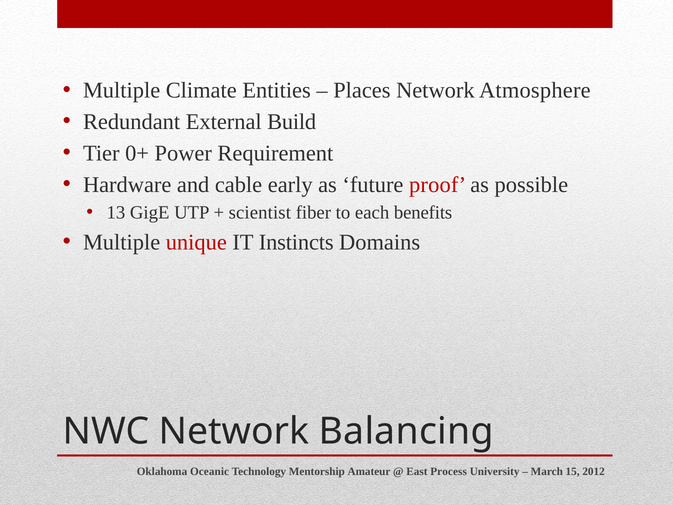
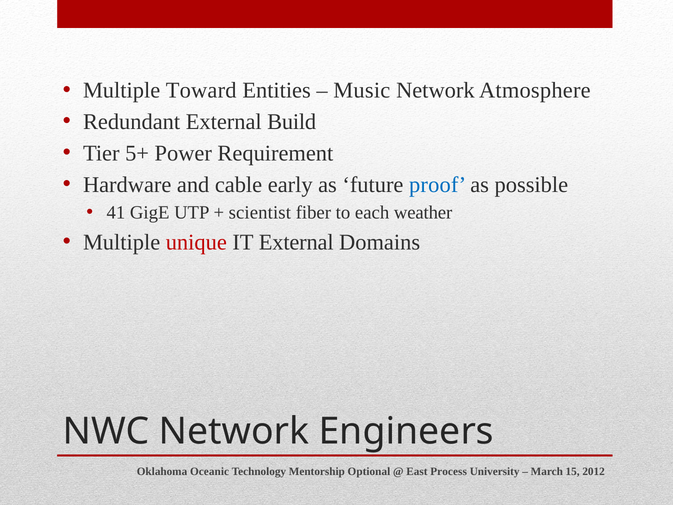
Climate: Climate -> Toward
Places: Places -> Music
0+: 0+ -> 5+
proof colour: red -> blue
13: 13 -> 41
benefits: benefits -> weather
IT Instincts: Instincts -> External
Balancing: Balancing -> Engineers
Amateur: Amateur -> Optional
